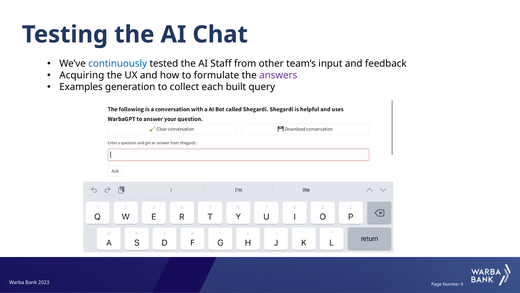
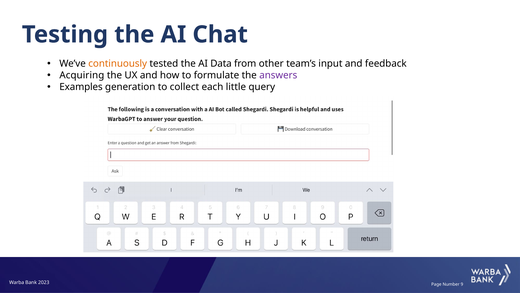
continuously colour: blue -> orange
Staff: Staff -> Data
built: built -> little
